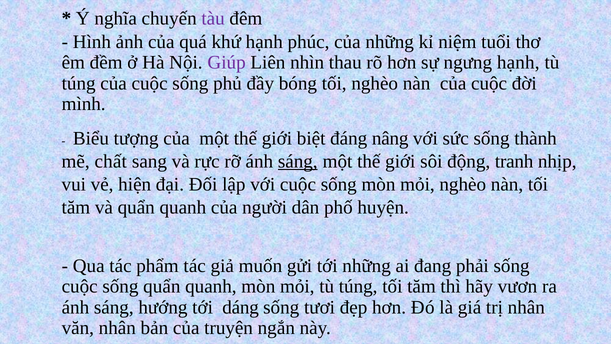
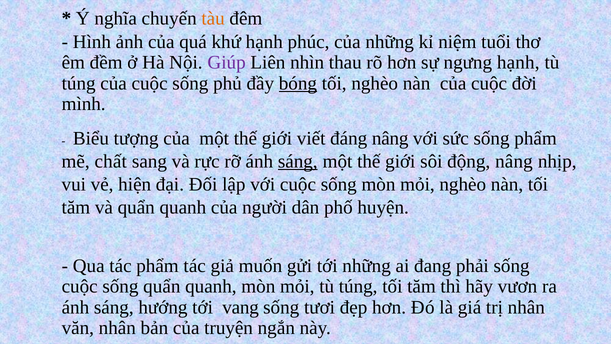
tàu colour: purple -> orange
bóng underline: none -> present
biệt: biệt -> viết
sống thành: thành -> phẩm
động tranh: tranh -> nâng
dáng: dáng -> vang
